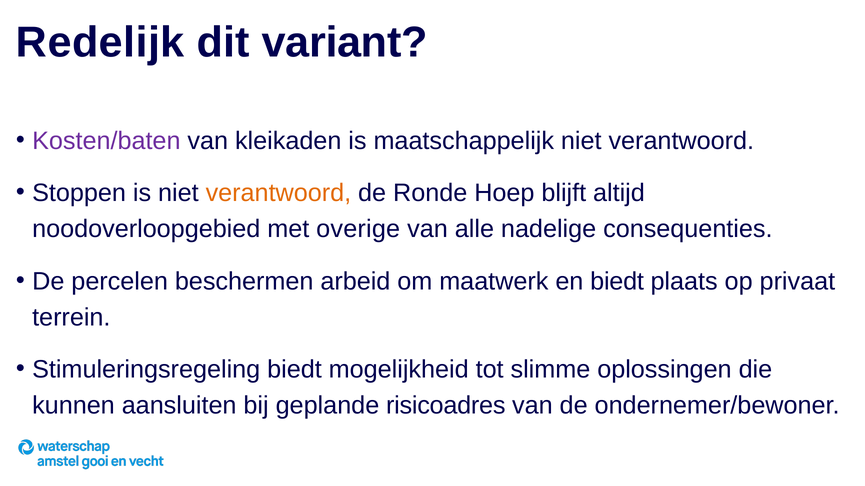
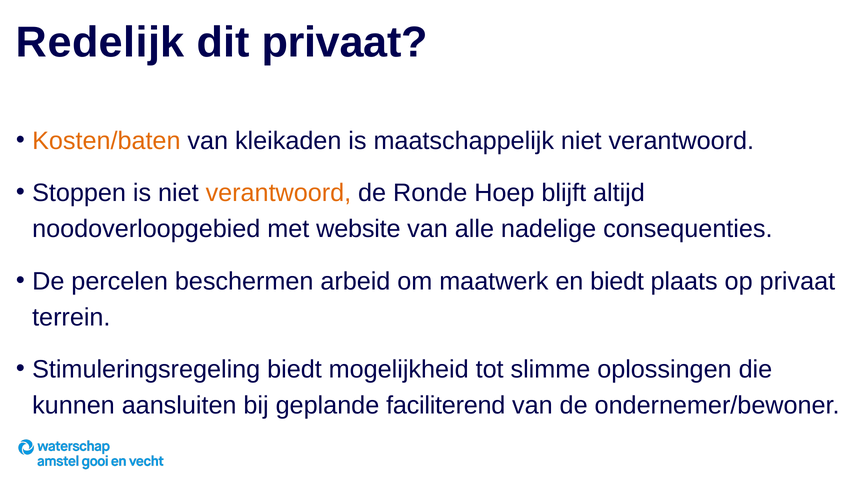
dit variant: variant -> privaat
Kosten/baten colour: purple -> orange
overige: overige -> website
risicoadres: risicoadres -> faciliterend
